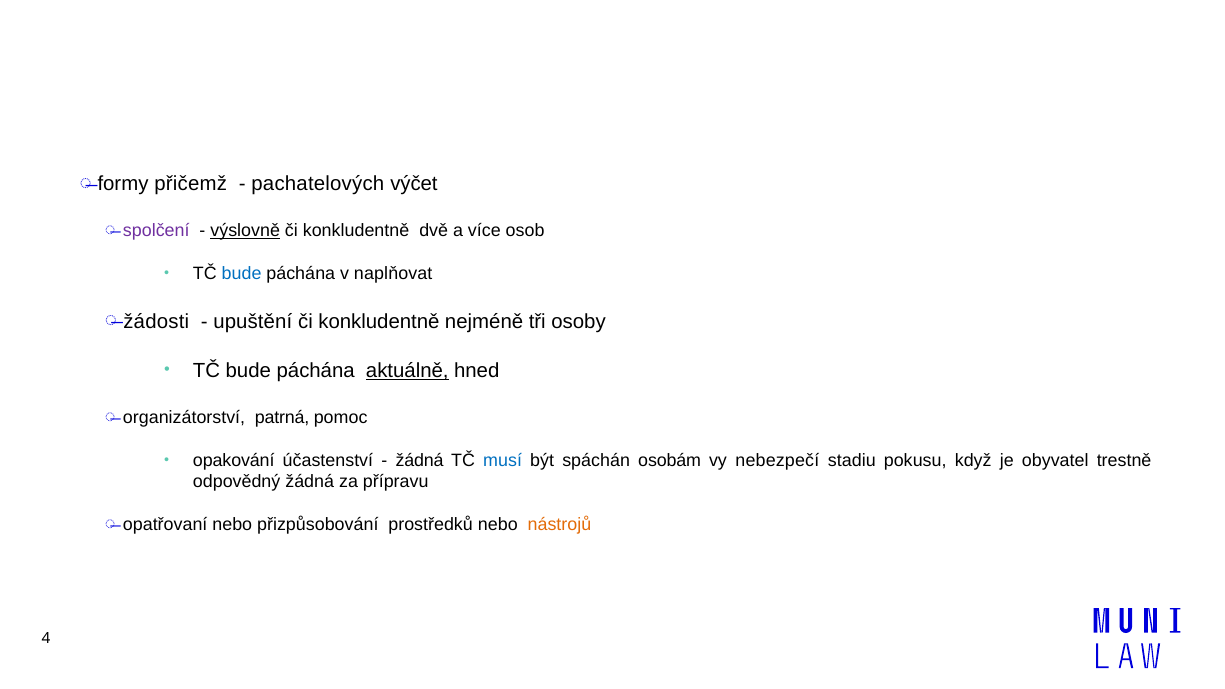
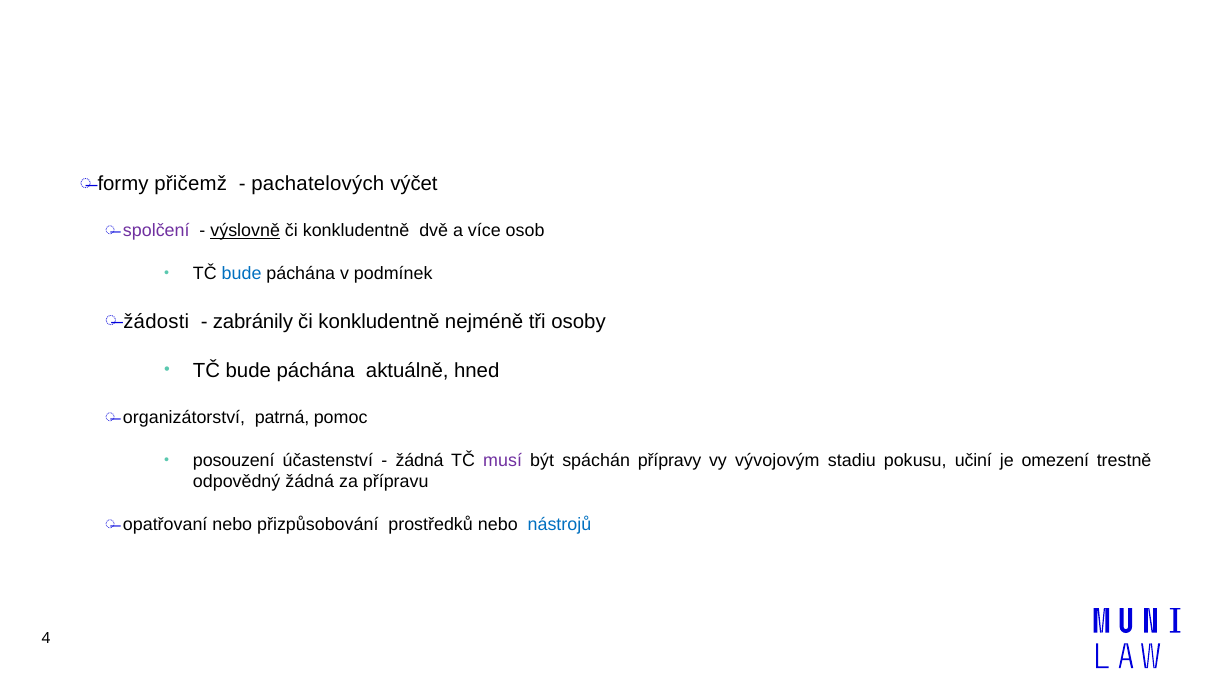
naplňovat: naplňovat -> podmínek
upuštění: upuštění -> zabránily
aktuálně underline: present -> none
opakování: opakování -> posouzení
musí colour: blue -> purple
osobám: osobám -> přípravy
nebezpečí: nebezpečí -> vývojovým
když: když -> učiní
obyvatel: obyvatel -> omezení
nástrojů colour: orange -> blue
